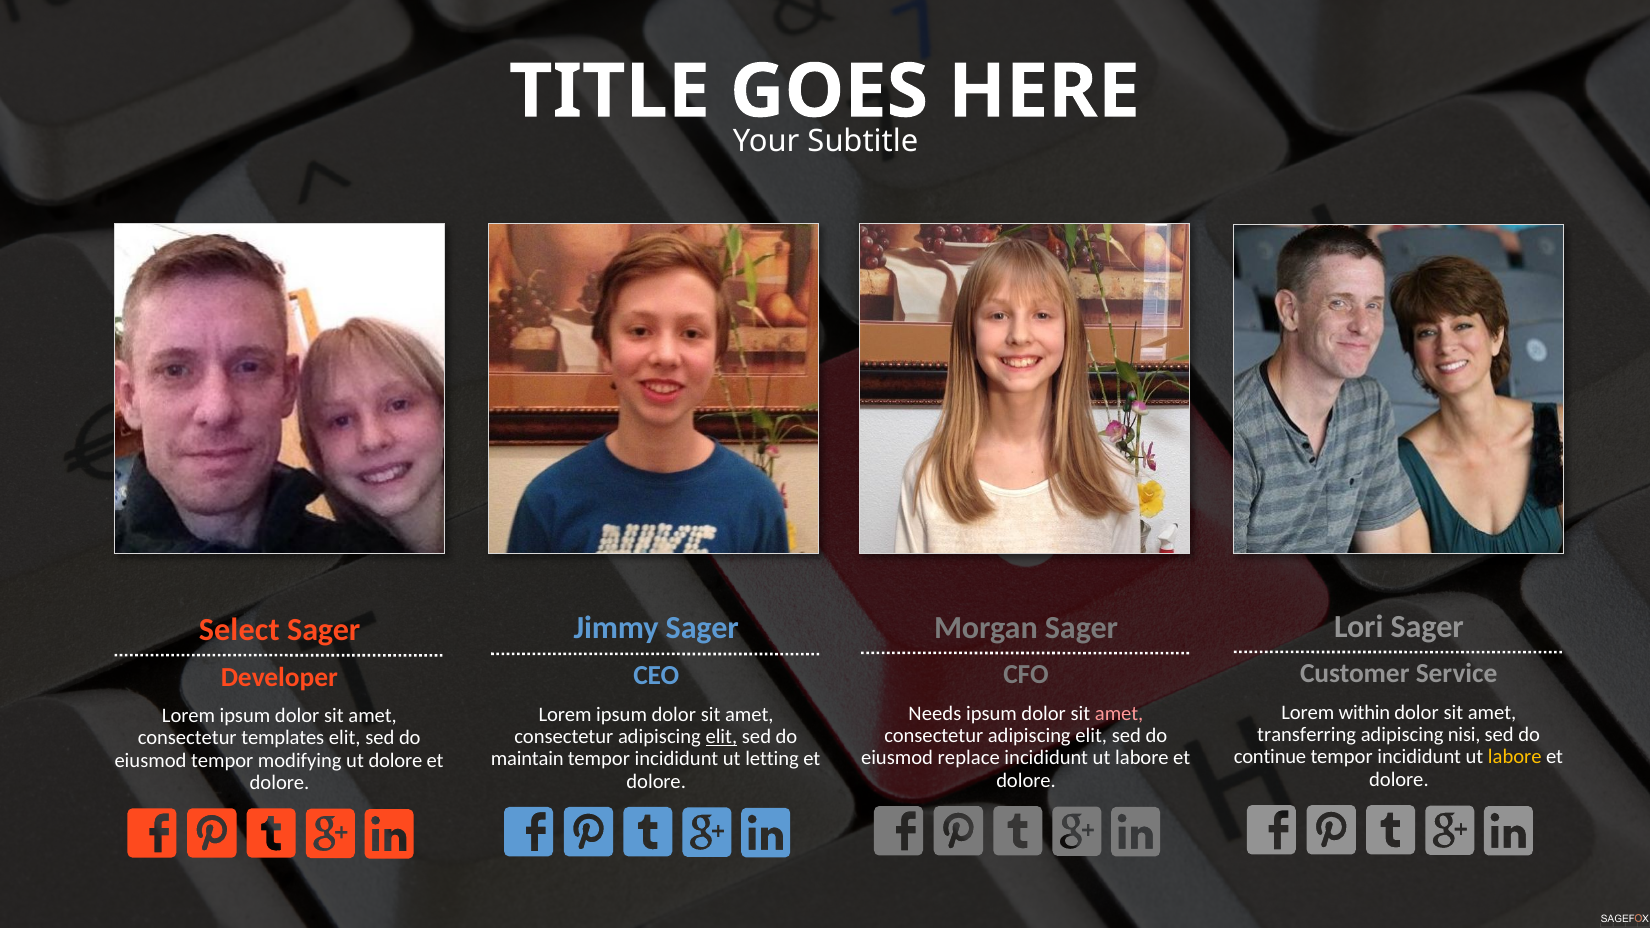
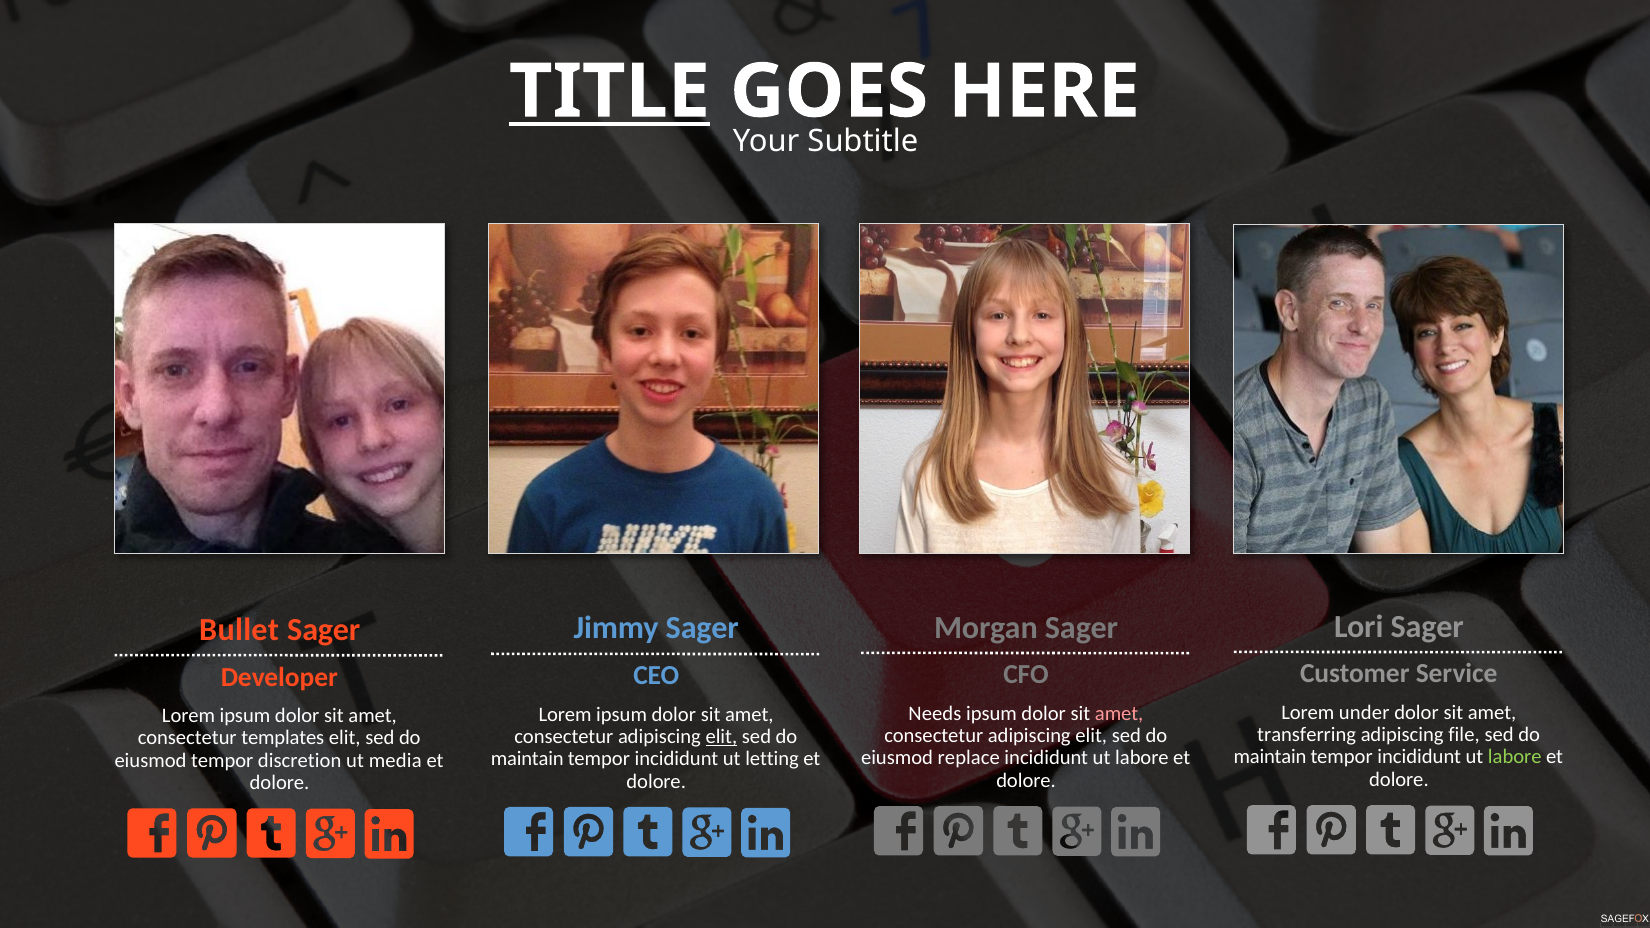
TITLE underline: none -> present
Select: Select -> Bullet
within: within -> under
nisi: nisi -> file
continue at (1270, 757): continue -> maintain
labore at (1515, 757) colour: yellow -> light green
modifying: modifying -> discretion
ut dolore: dolore -> media
